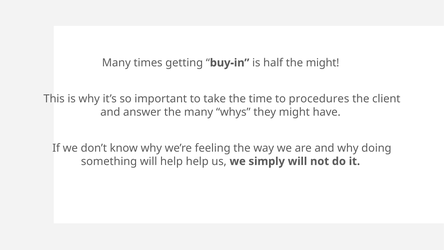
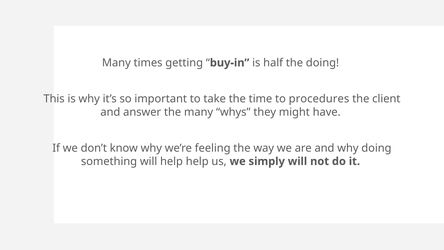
the might: might -> doing
